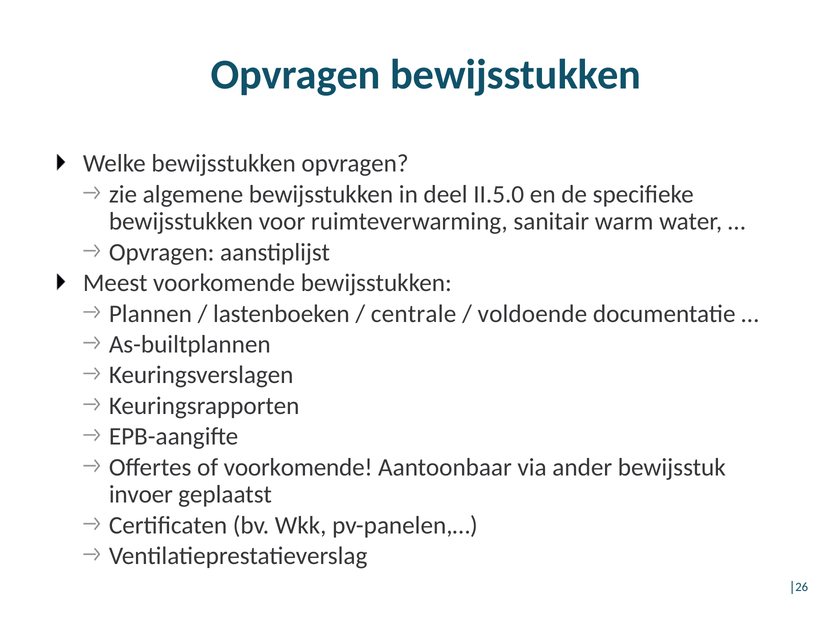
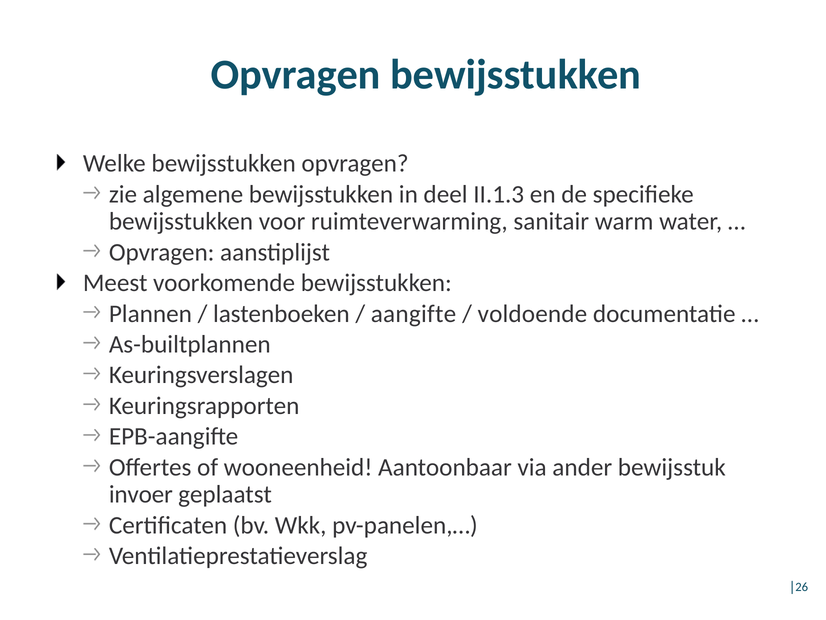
II.5.0: II.5.0 -> II.1.3
centrale: centrale -> aangifte
of voorkomende: voorkomende -> wooneenheid
